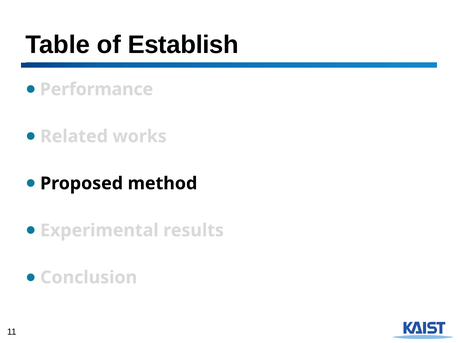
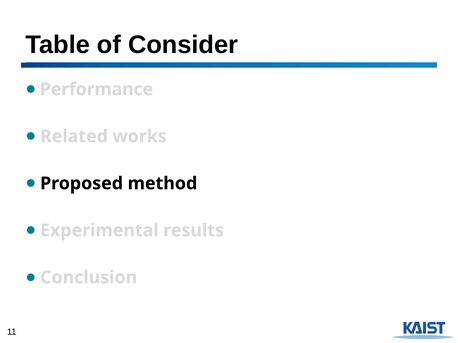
Establish: Establish -> Consider
